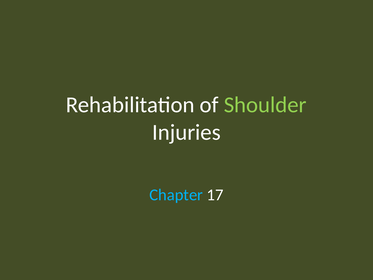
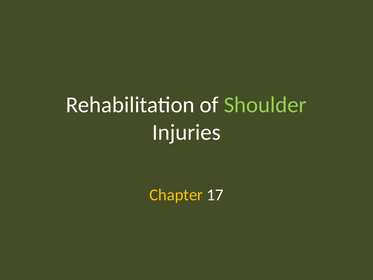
Chapter colour: light blue -> yellow
